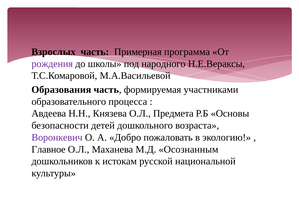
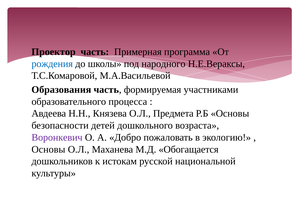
Взрослых: Взрослых -> Проектор
рождения colour: purple -> blue
Главное at (48, 150): Главное -> Основы
Осознанным: Осознанным -> Обогащается
